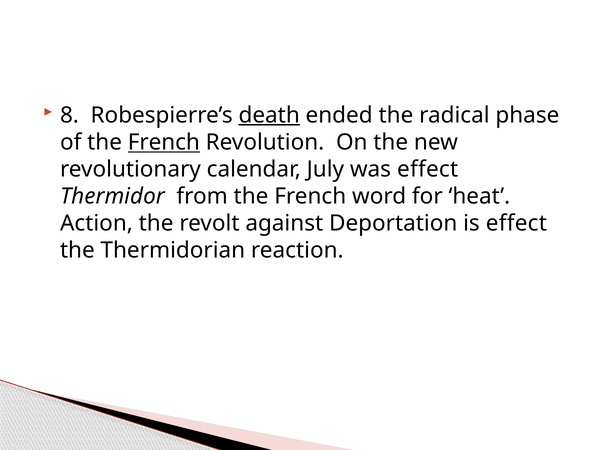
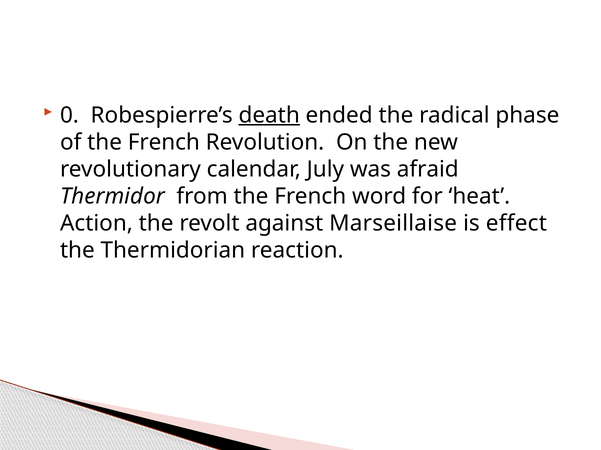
8: 8 -> 0
French at (164, 143) underline: present -> none
was effect: effect -> afraid
Deportation: Deportation -> Marseillaise
